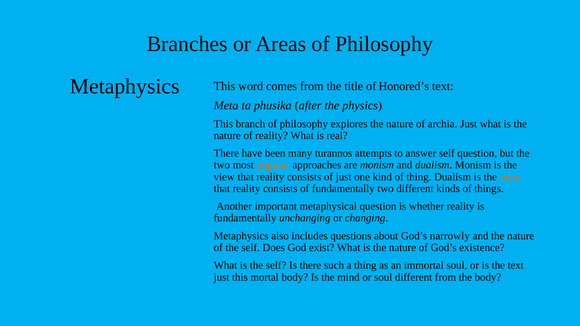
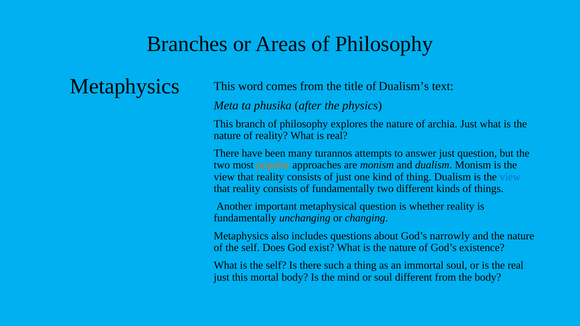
Honored’s: Honored’s -> Dualism’s
answer self: self -> just
view at (510, 177) colour: orange -> blue
the text: text -> real
